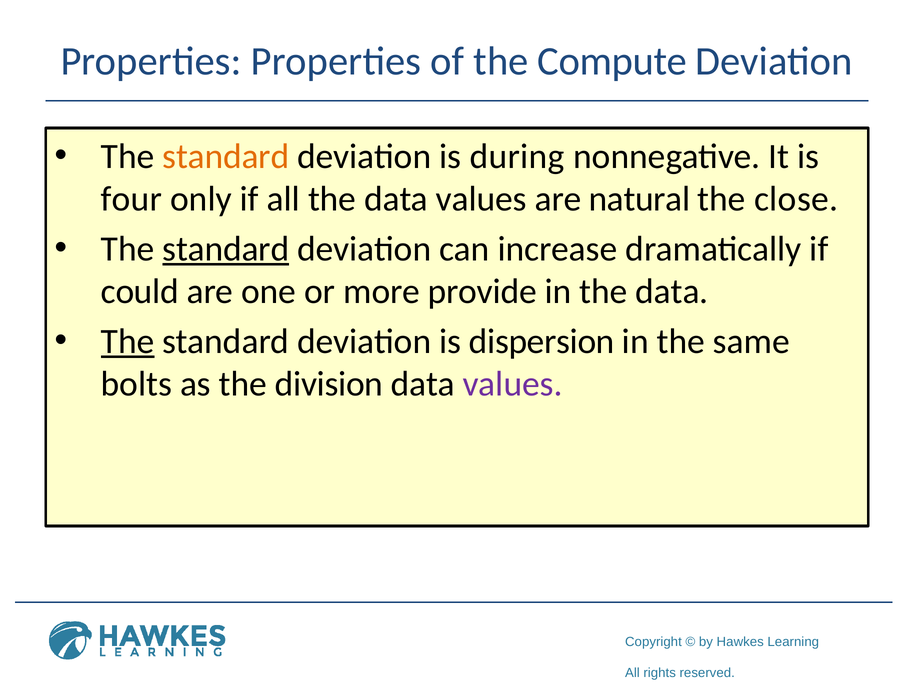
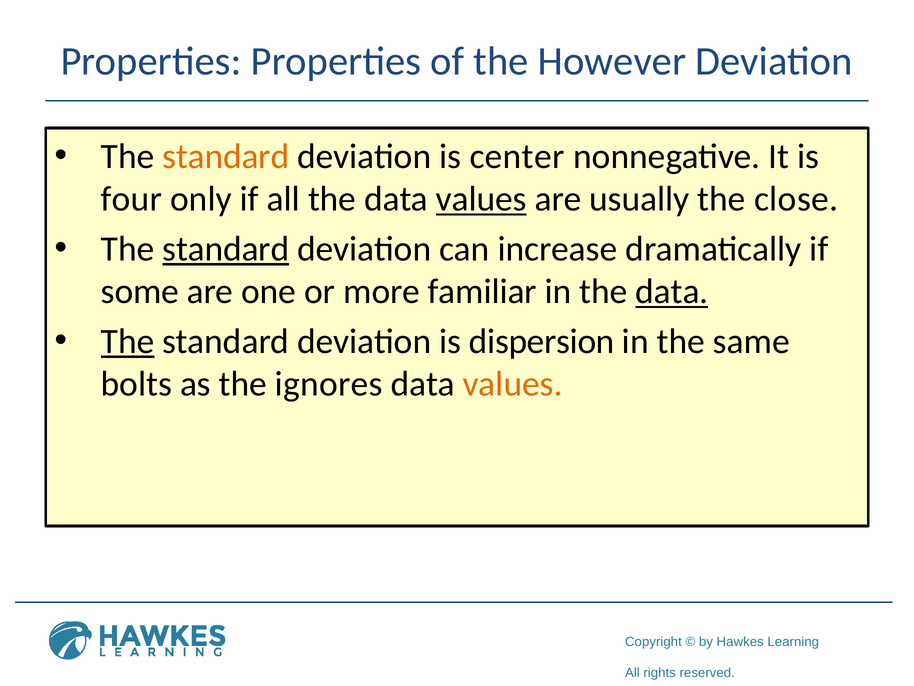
Compute: Compute -> However
during: during -> center
values at (481, 199) underline: none -> present
natural: natural -> usually
could: could -> some
provide: provide -> familiar
data at (672, 291) underline: none -> present
division: division -> ignores
values at (513, 384) colour: purple -> orange
